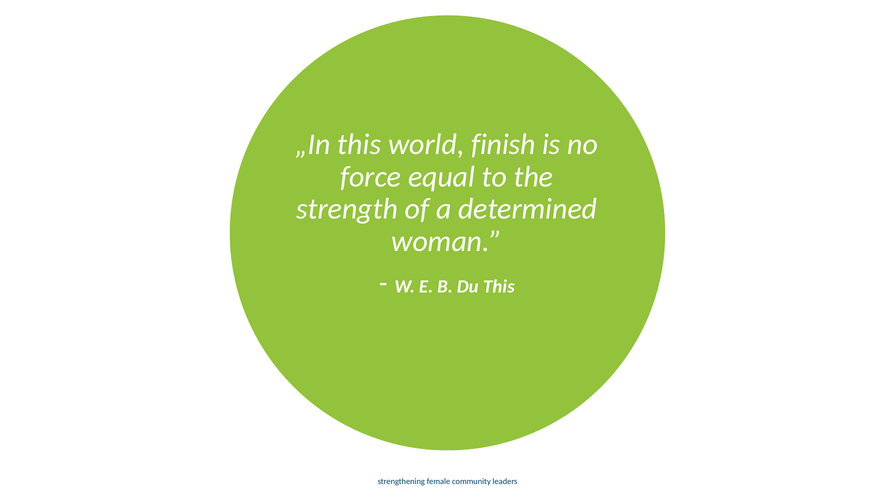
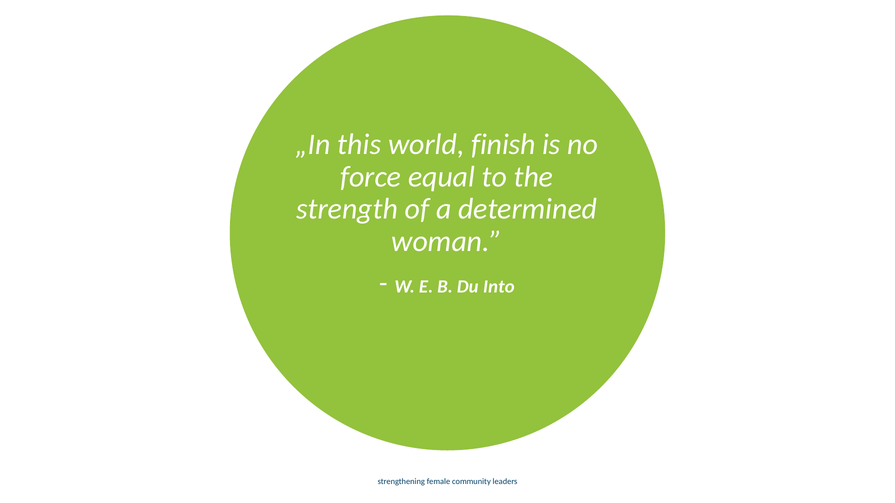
Du This: This -> Into
